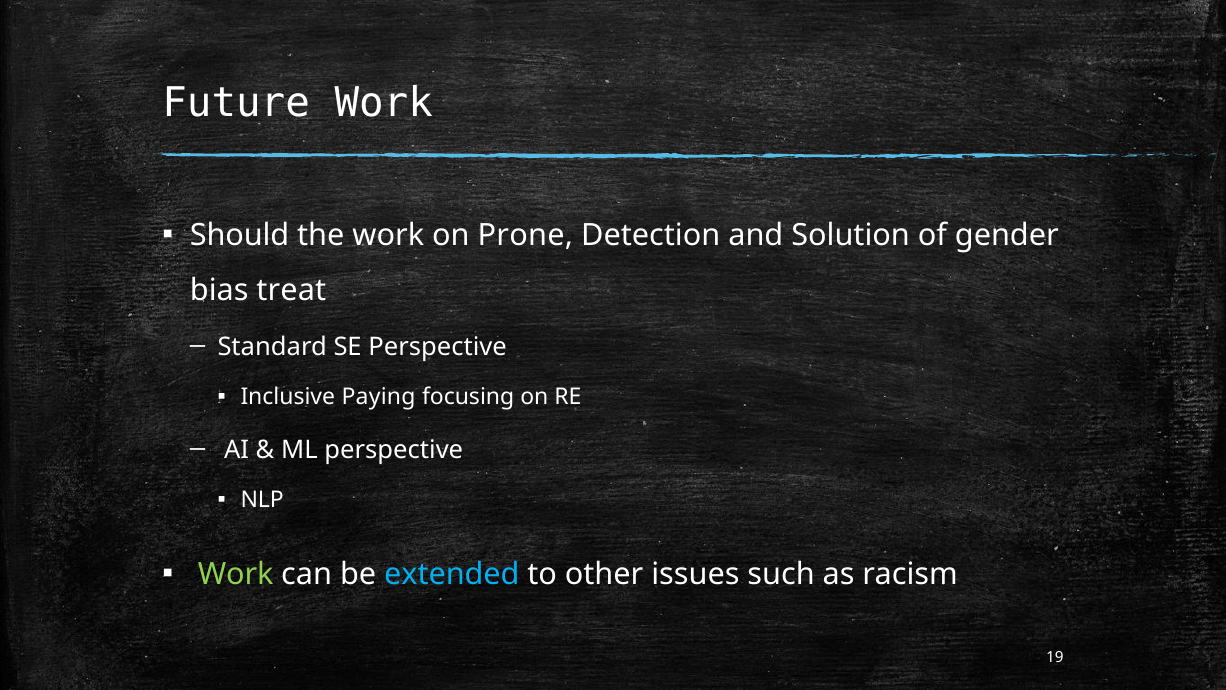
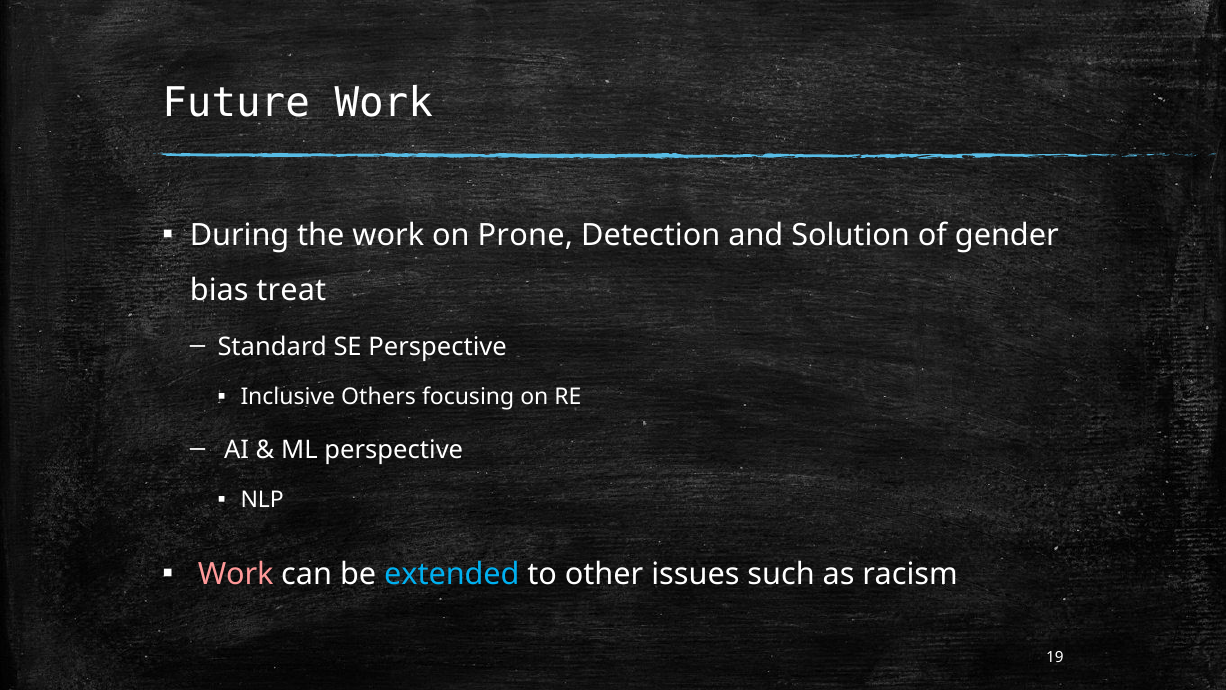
Should: Should -> During
Paying: Paying -> Others
Work at (236, 574) colour: light green -> pink
